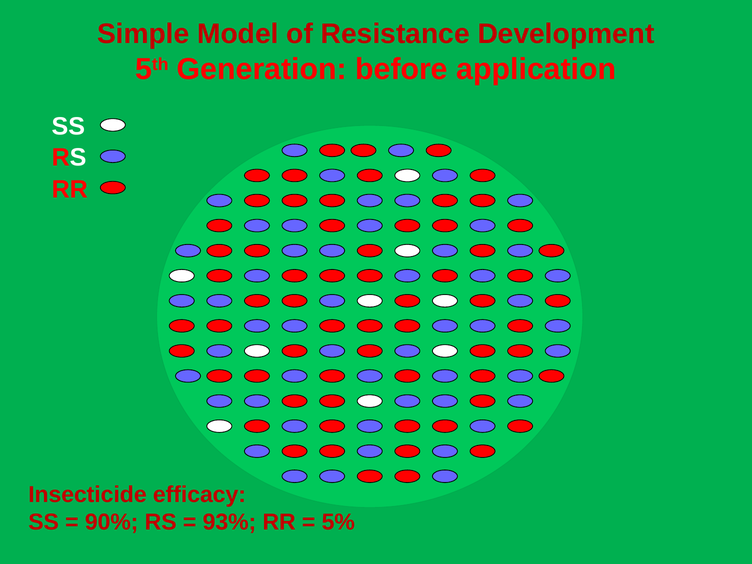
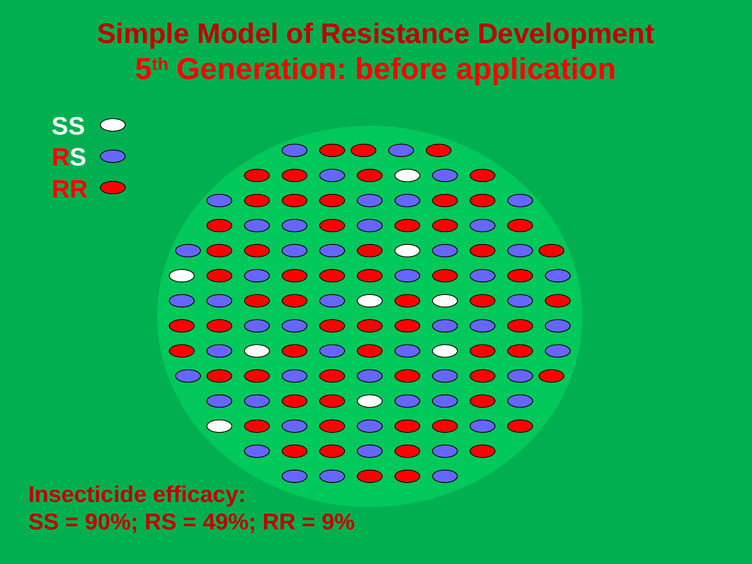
93%: 93% -> 49%
5%: 5% -> 9%
